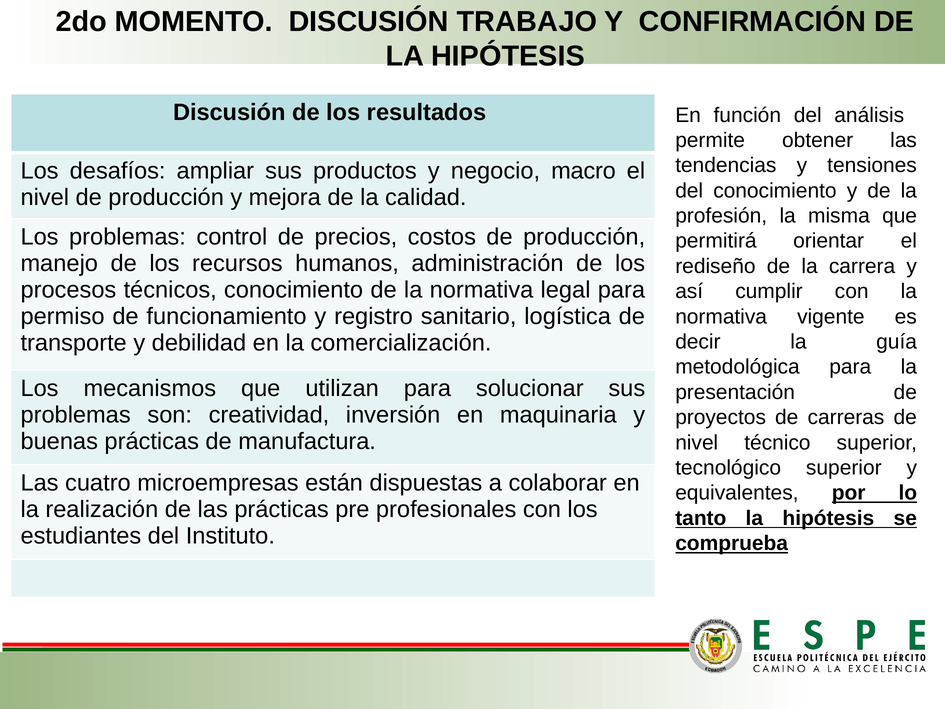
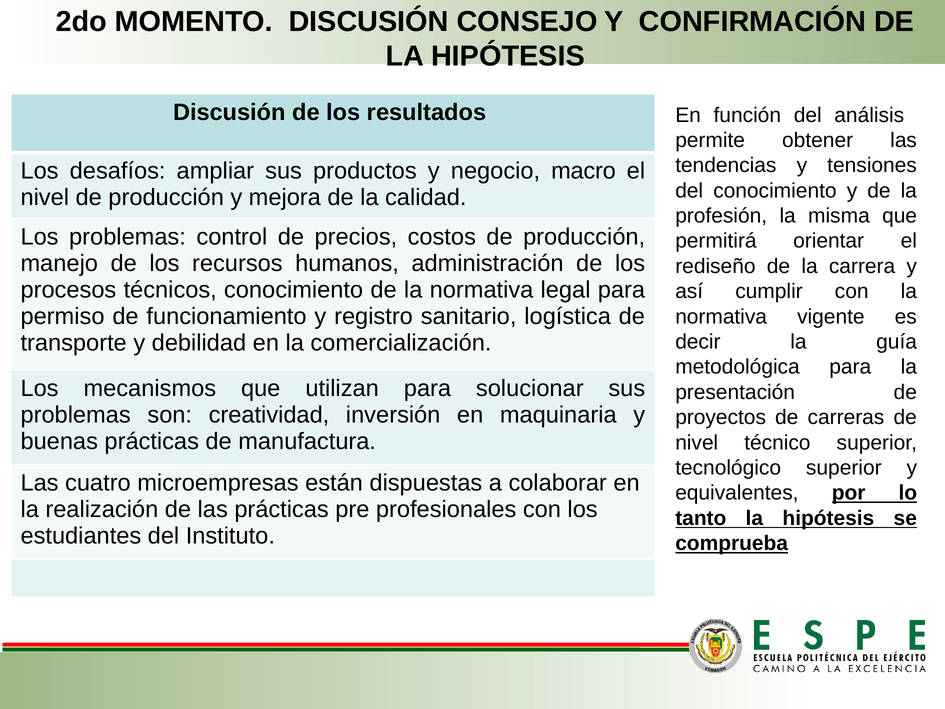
TRABAJO: TRABAJO -> CONSEJO
